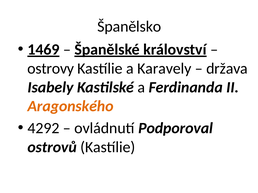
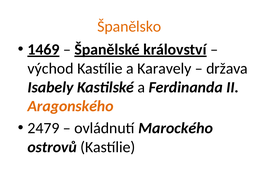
Španělsko colour: black -> orange
ostrovy: ostrovy -> východ
4292: 4292 -> 2479
Podporoval: Podporoval -> Marockého
